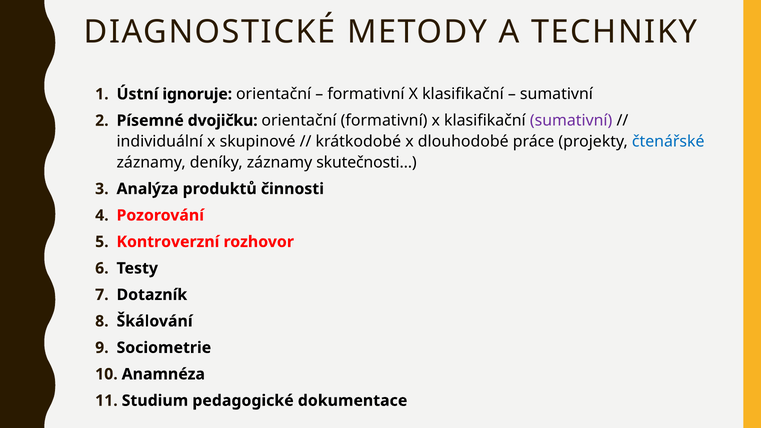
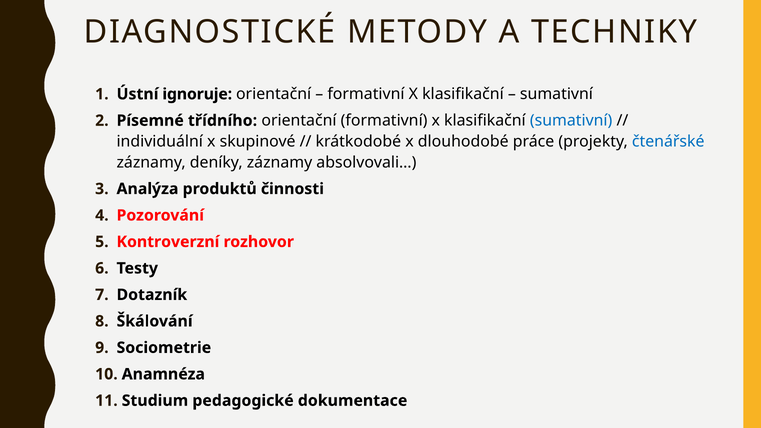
dvojičku: dvojičku -> třídního
sumativní at (571, 121) colour: purple -> blue
skutečnosti…: skutečnosti… -> absolvovali…
